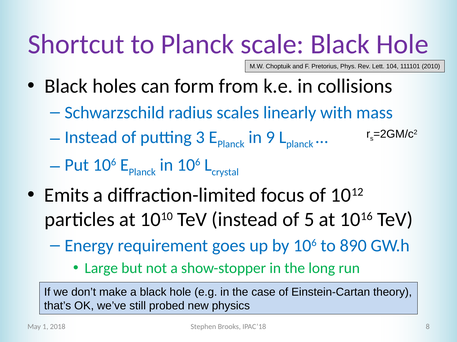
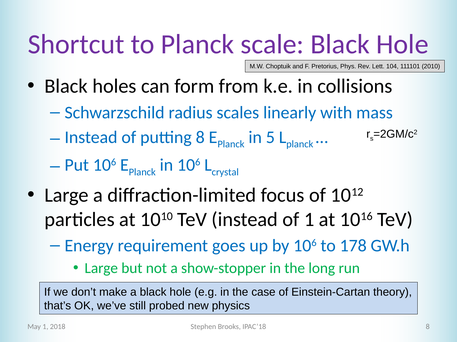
putting 3: 3 -> 8
9: 9 -> 5
Emits at (67, 196): Emits -> Large
of 5: 5 -> 1
890: 890 -> 178
